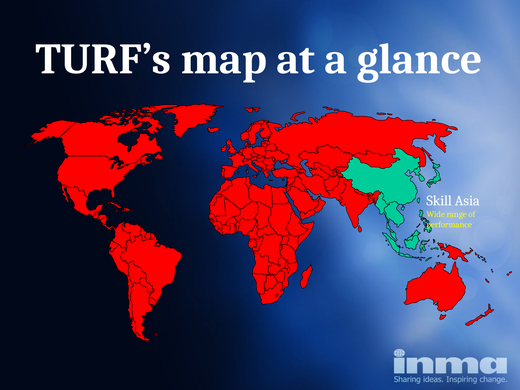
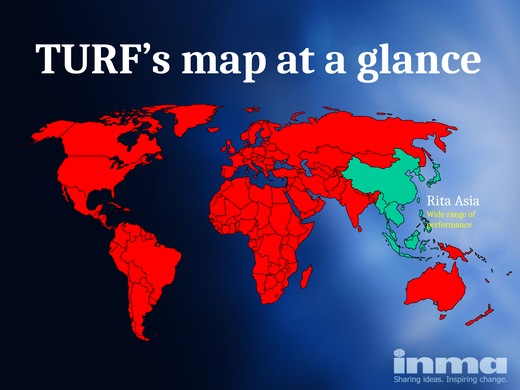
Skill: Skill -> Rita
